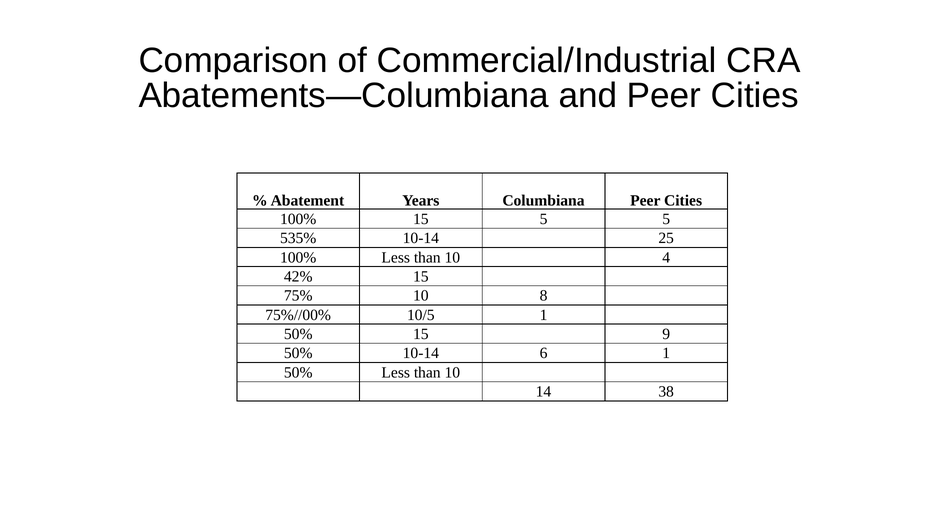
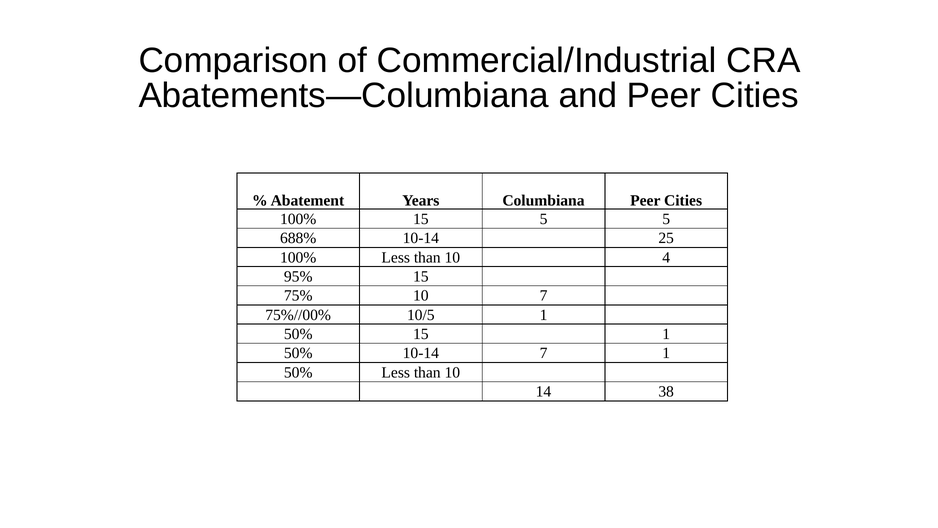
535%: 535% -> 688%
42%: 42% -> 95%
10 8: 8 -> 7
15 9: 9 -> 1
10-14 6: 6 -> 7
